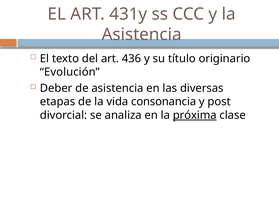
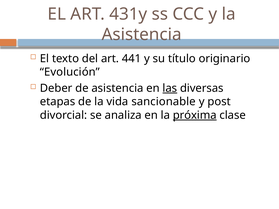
436: 436 -> 441
las underline: none -> present
consonancia: consonancia -> sancionable
